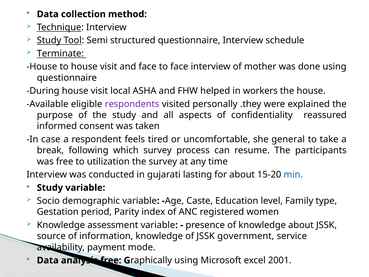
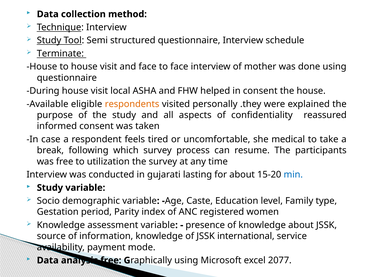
in workers: workers -> consent
respondents colour: purple -> orange
general: general -> medical
government: government -> international
2001: 2001 -> 2077
